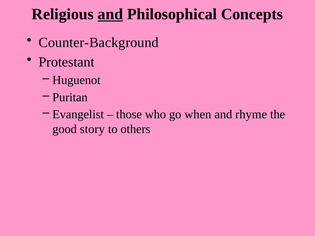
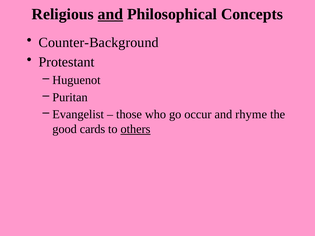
when: when -> occur
story: story -> cards
others underline: none -> present
